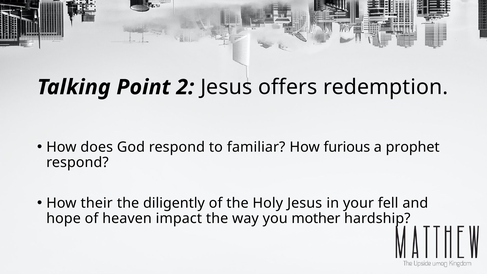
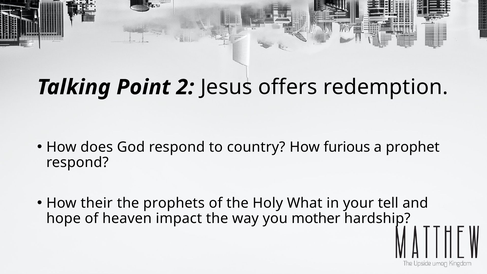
familiar: familiar -> country
diligently: diligently -> prophets
Holy Jesus: Jesus -> What
fell: fell -> tell
